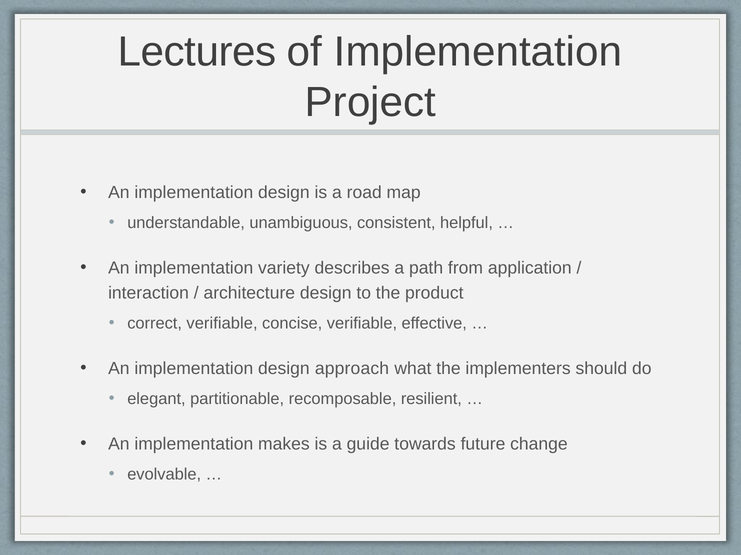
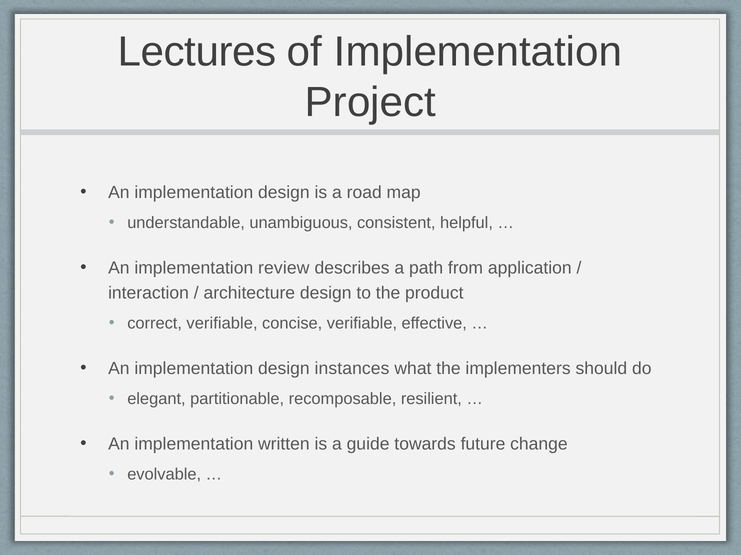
variety: variety -> review
approach: approach -> instances
makes: makes -> written
